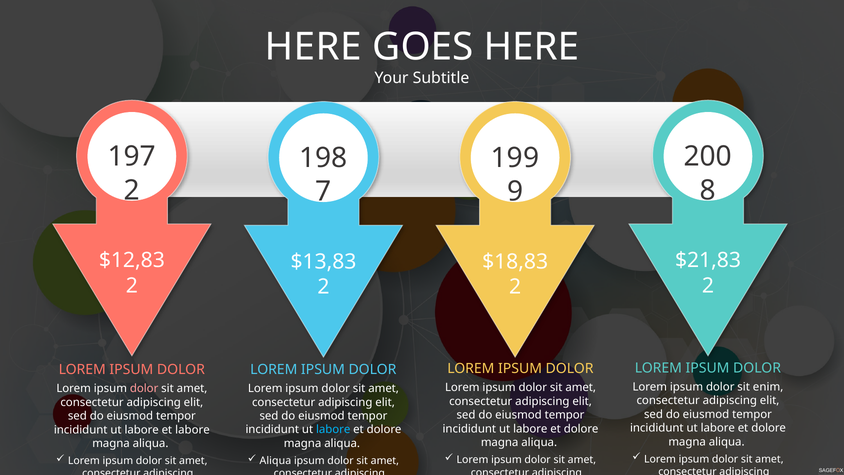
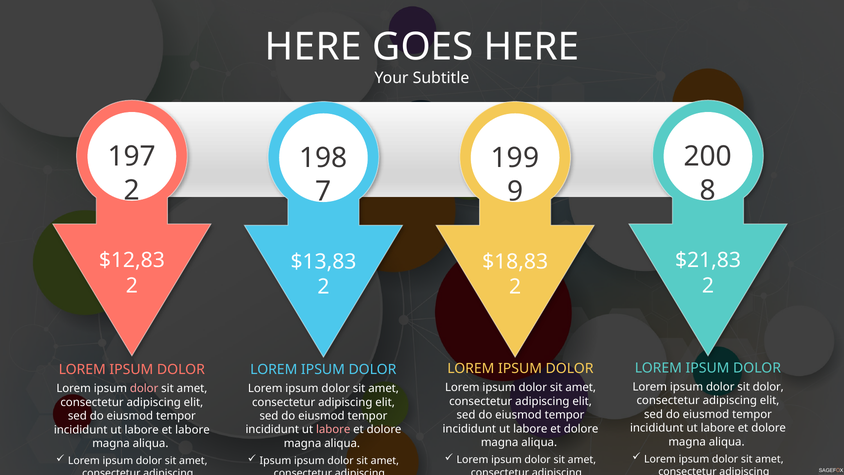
sit enim: enim -> dolor
labore at (333, 429) colour: light blue -> pink
Aliqua at (275, 461): Aliqua -> Ipsum
